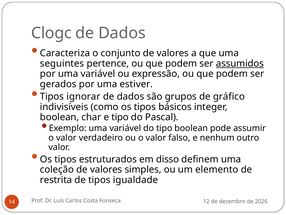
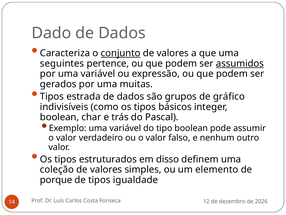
Clogc: Clogc -> Dado
conjunto underline: none -> present
estiver: estiver -> muitas
ignorar: ignorar -> estrada
e tipo: tipo -> trás
restrita: restrita -> porque
